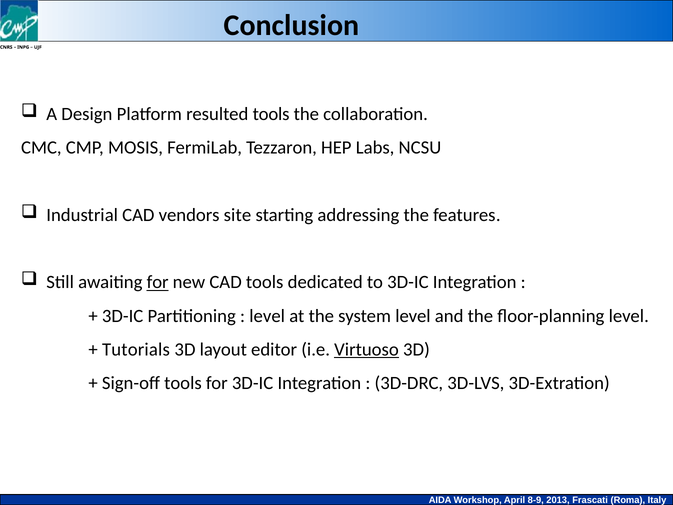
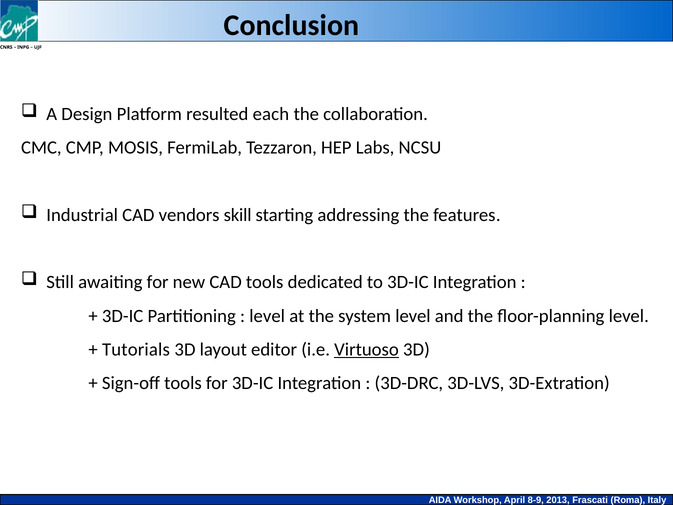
resulted tools: tools -> each
site: site -> skill
for at (158, 282) underline: present -> none
